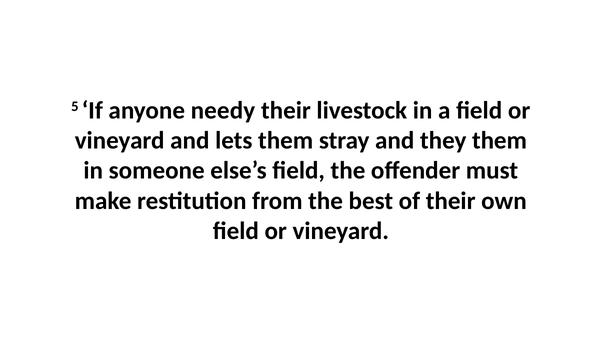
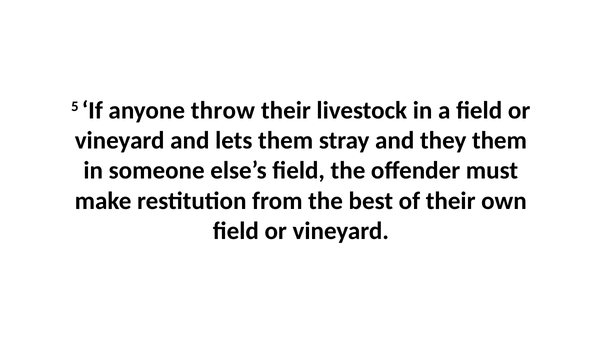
needy: needy -> throw
